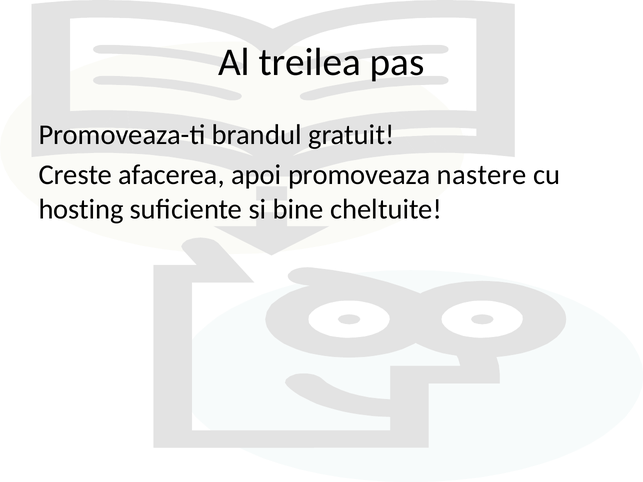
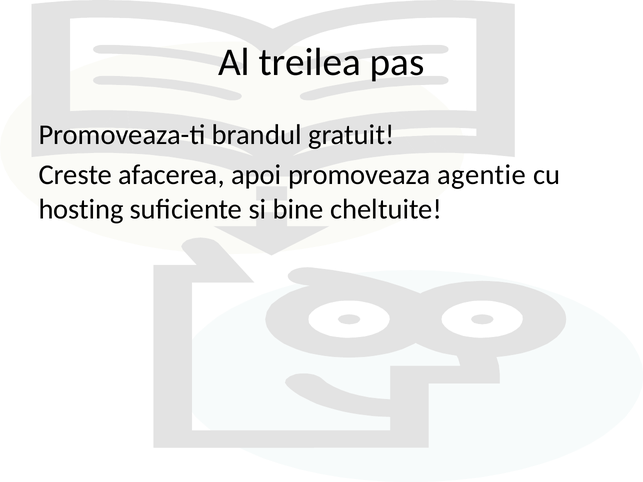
nastere: nastere -> agentie
